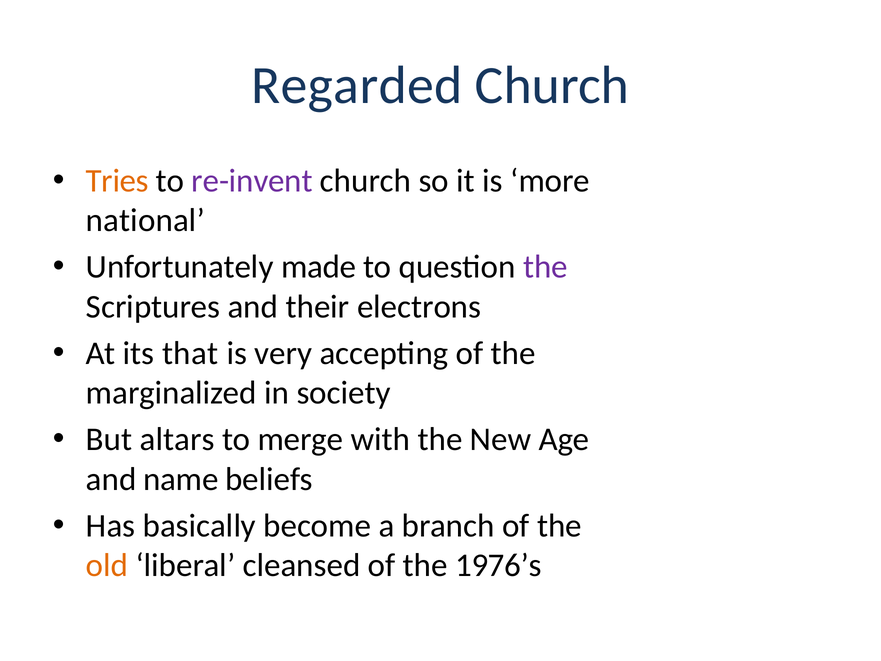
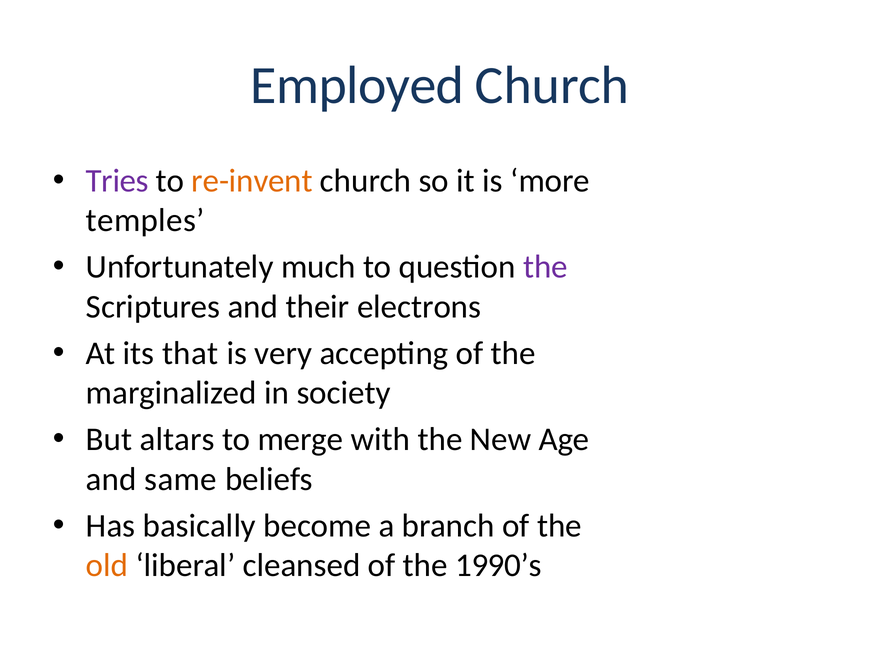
Regarded: Regarded -> Employed
Tries colour: orange -> purple
re-invent colour: purple -> orange
national: national -> temples
made: made -> much
name: name -> same
1976’s: 1976’s -> 1990’s
